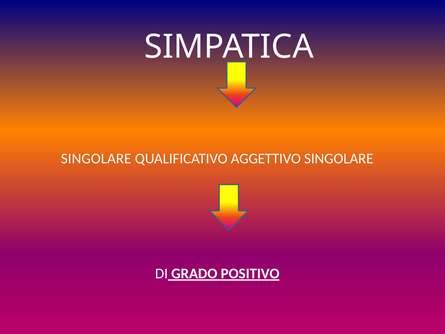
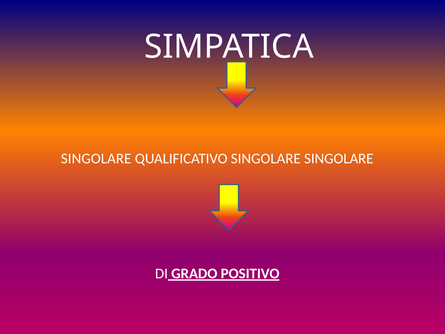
QUALIFICATIVO AGGETTIVO: AGGETTIVO -> SINGOLARE
